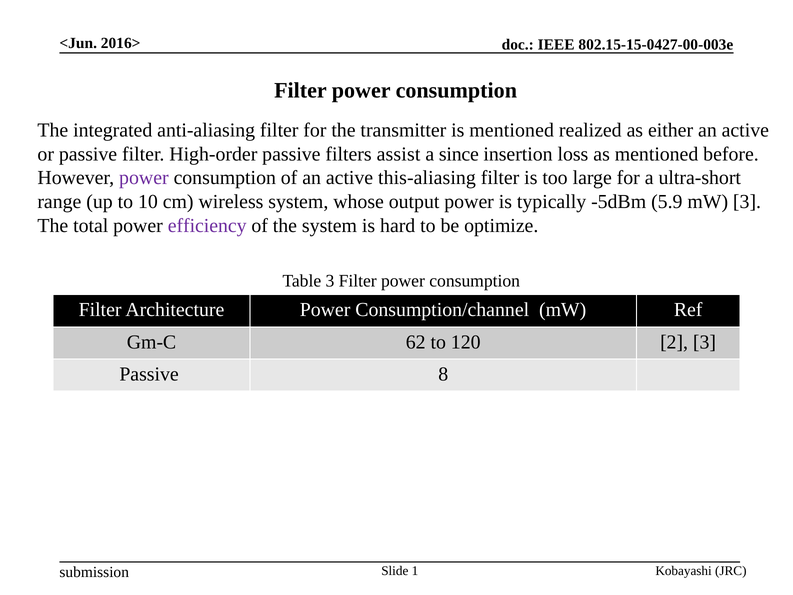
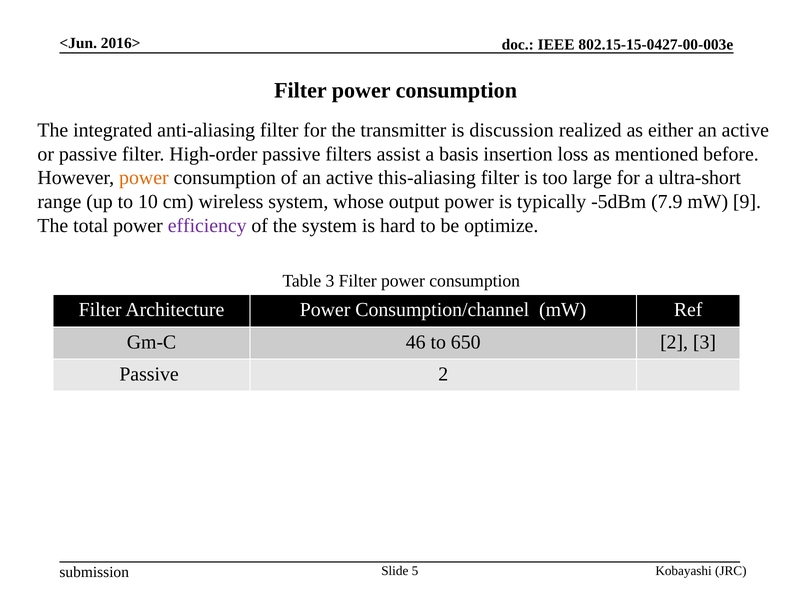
is mentioned: mentioned -> discussion
since: since -> basis
power at (144, 178) colour: purple -> orange
5.9: 5.9 -> 7.9
mW 3: 3 -> 9
62: 62 -> 46
120: 120 -> 650
Passive 8: 8 -> 2
1: 1 -> 5
